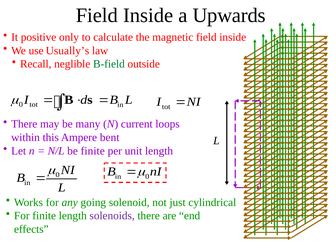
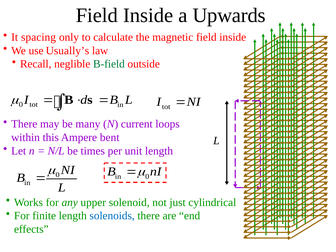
positive: positive -> spacing
be finite: finite -> times
going: going -> upper
solenoids colour: purple -> blue
